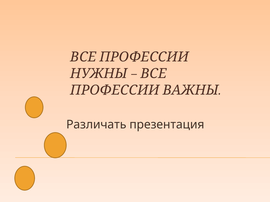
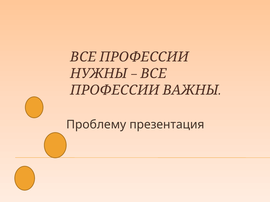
Различать: Различать -> Проблему
